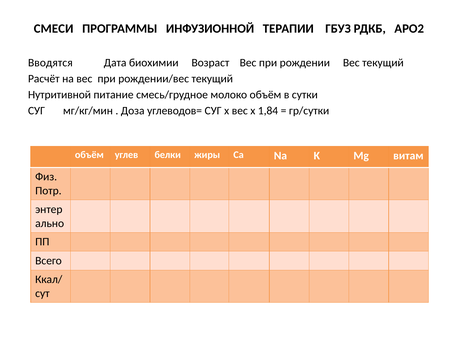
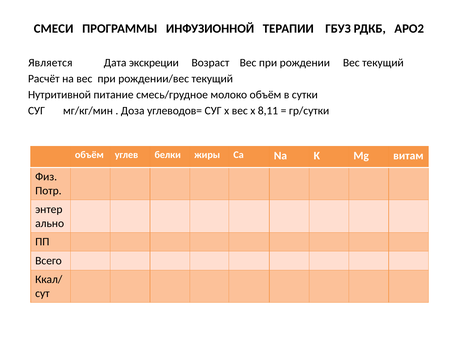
Вводятся: Вводятся -> Является
биохимии: биохимии -> экскреции
1,84: 1,84 -> 8,11
